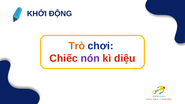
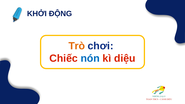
nón colour: purple -> blue
